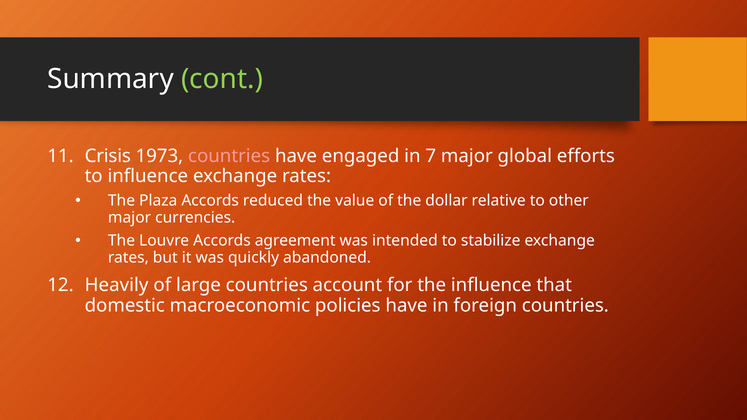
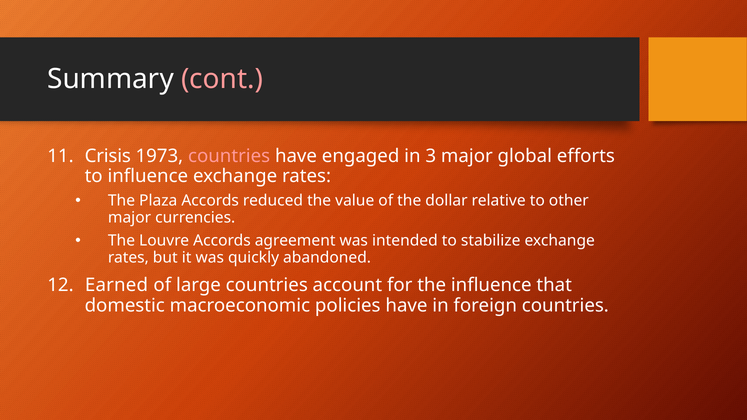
cont colour: light green -> pink
7: 7 -> 3
Heavily: Heavily -> Earned
